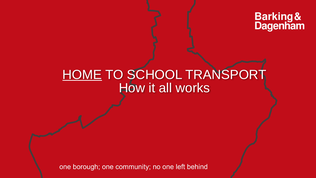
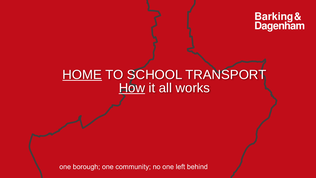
How underline: none -> present
